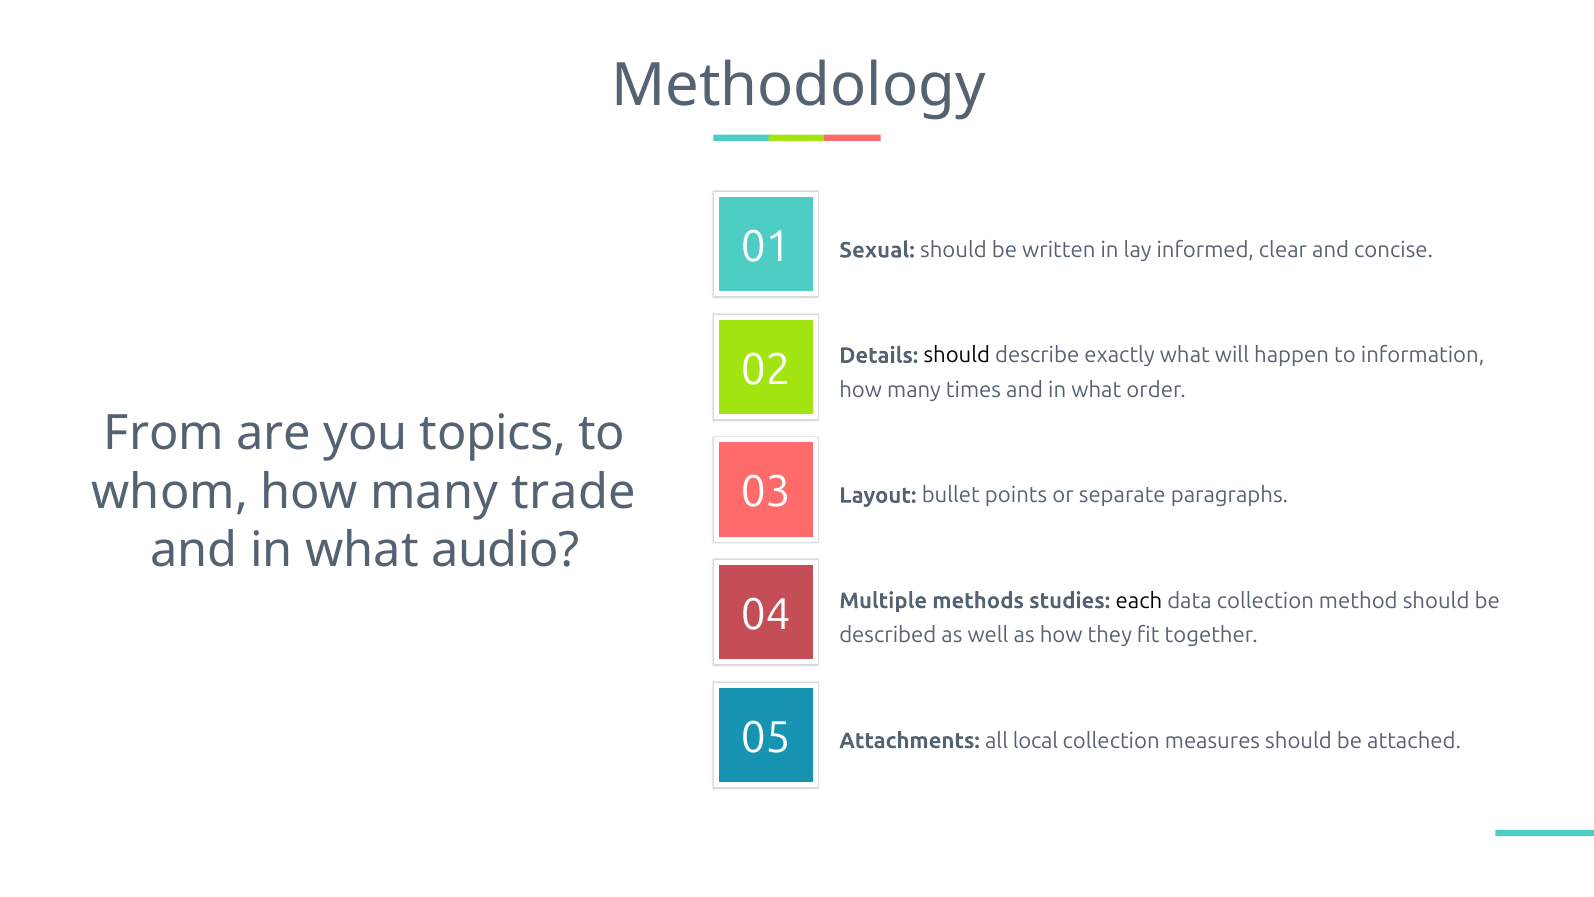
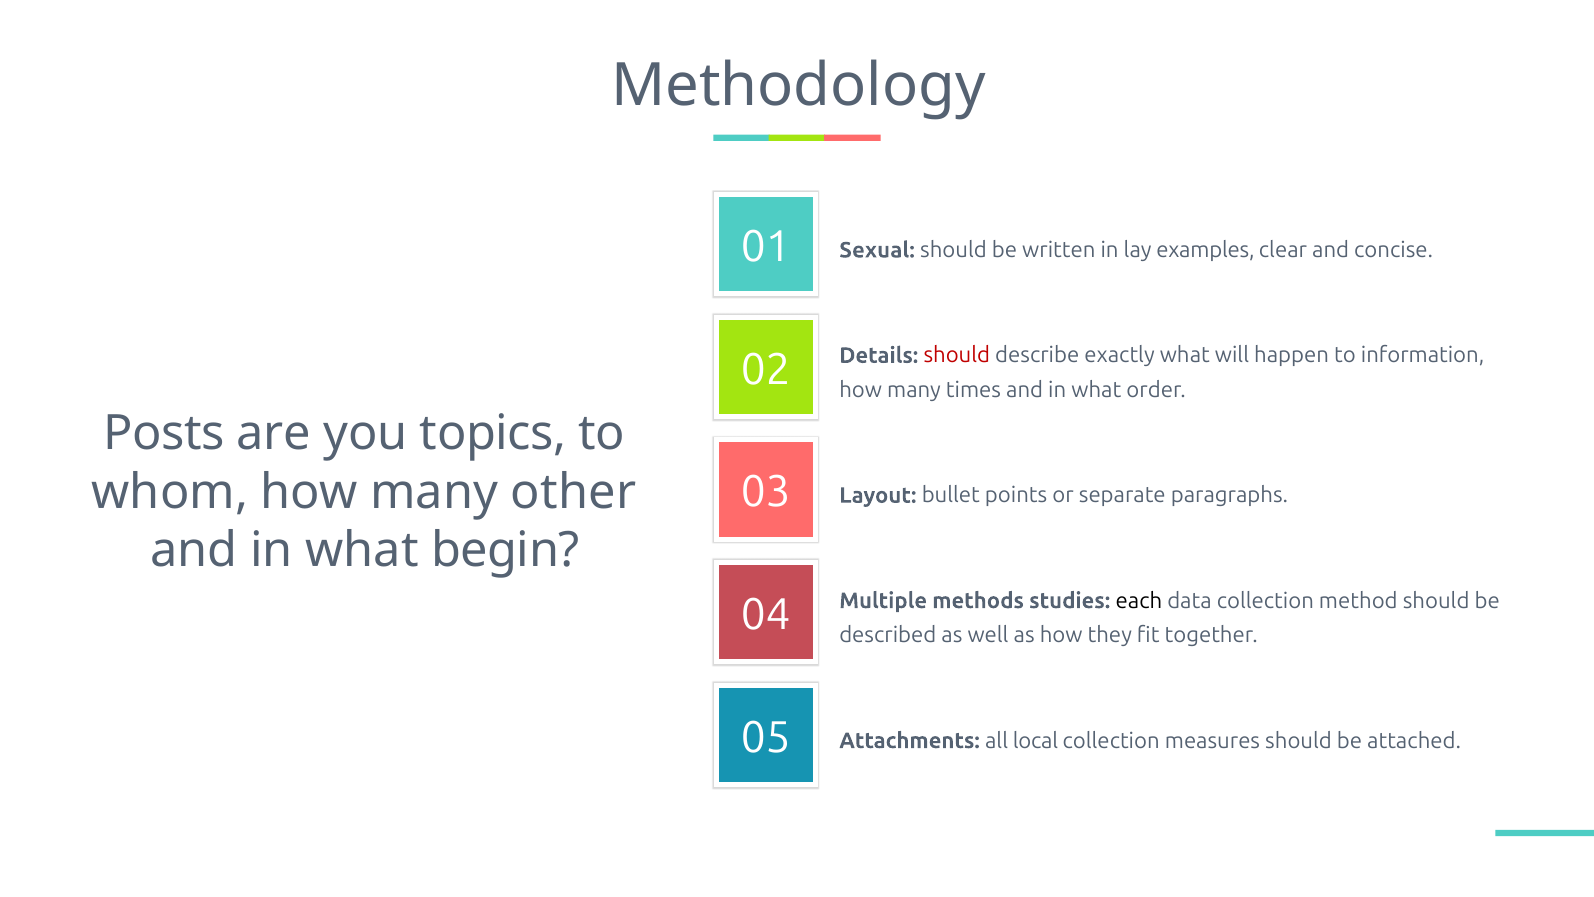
informed: informed -> examples
should at (957, 355) colour: black -> red
From: From -> Posts
trade: trade -> other
audio: audio -> begin
